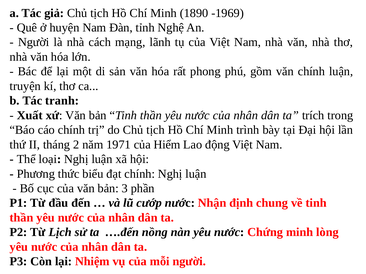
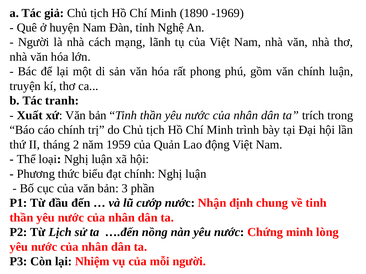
1971: 1971 -> 1959
Hiểm: Hiểm -> Quản
